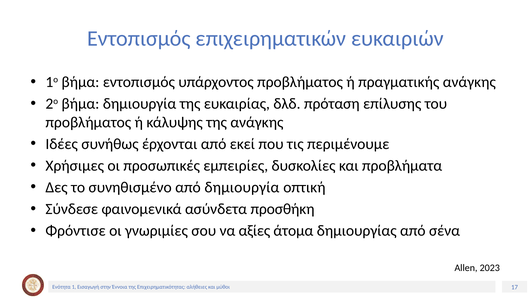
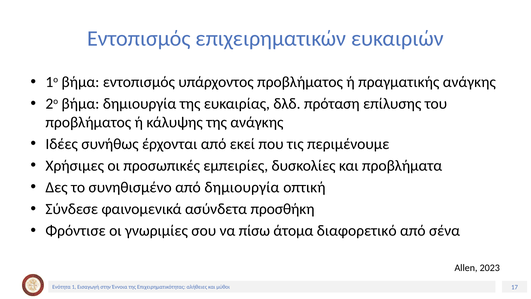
αξίες: αξίες -> πίσω
δημιουργίας: δημιουργίας -> διαφορετικό
